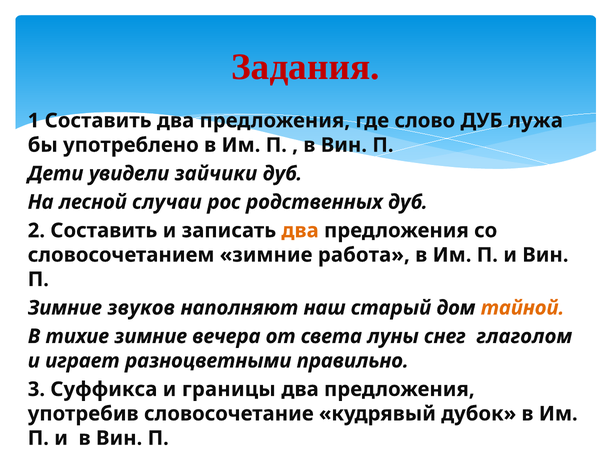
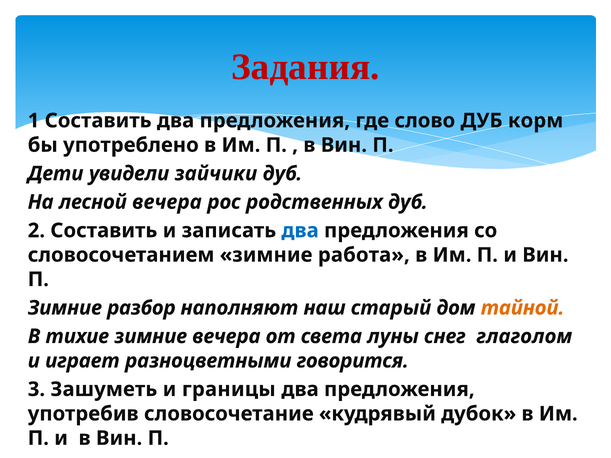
лужа: лужа -> корм
лесной случаи: случаи -> вечера
два at (300, 231) colour: orange -> blue
звуков: звуков -> разбор
правильно: правильно -> говорится
Суффикса: Суффикса -> Зашуметь
